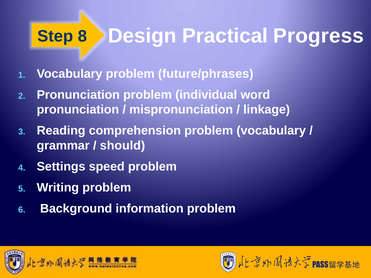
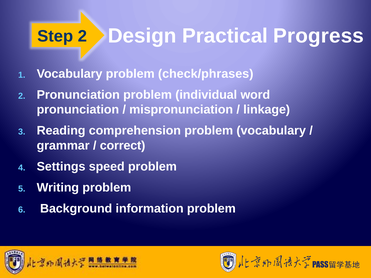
Step 8: 8 -> 2
future/phrases: future/phrases -> check/phrases
should: should -> correct
